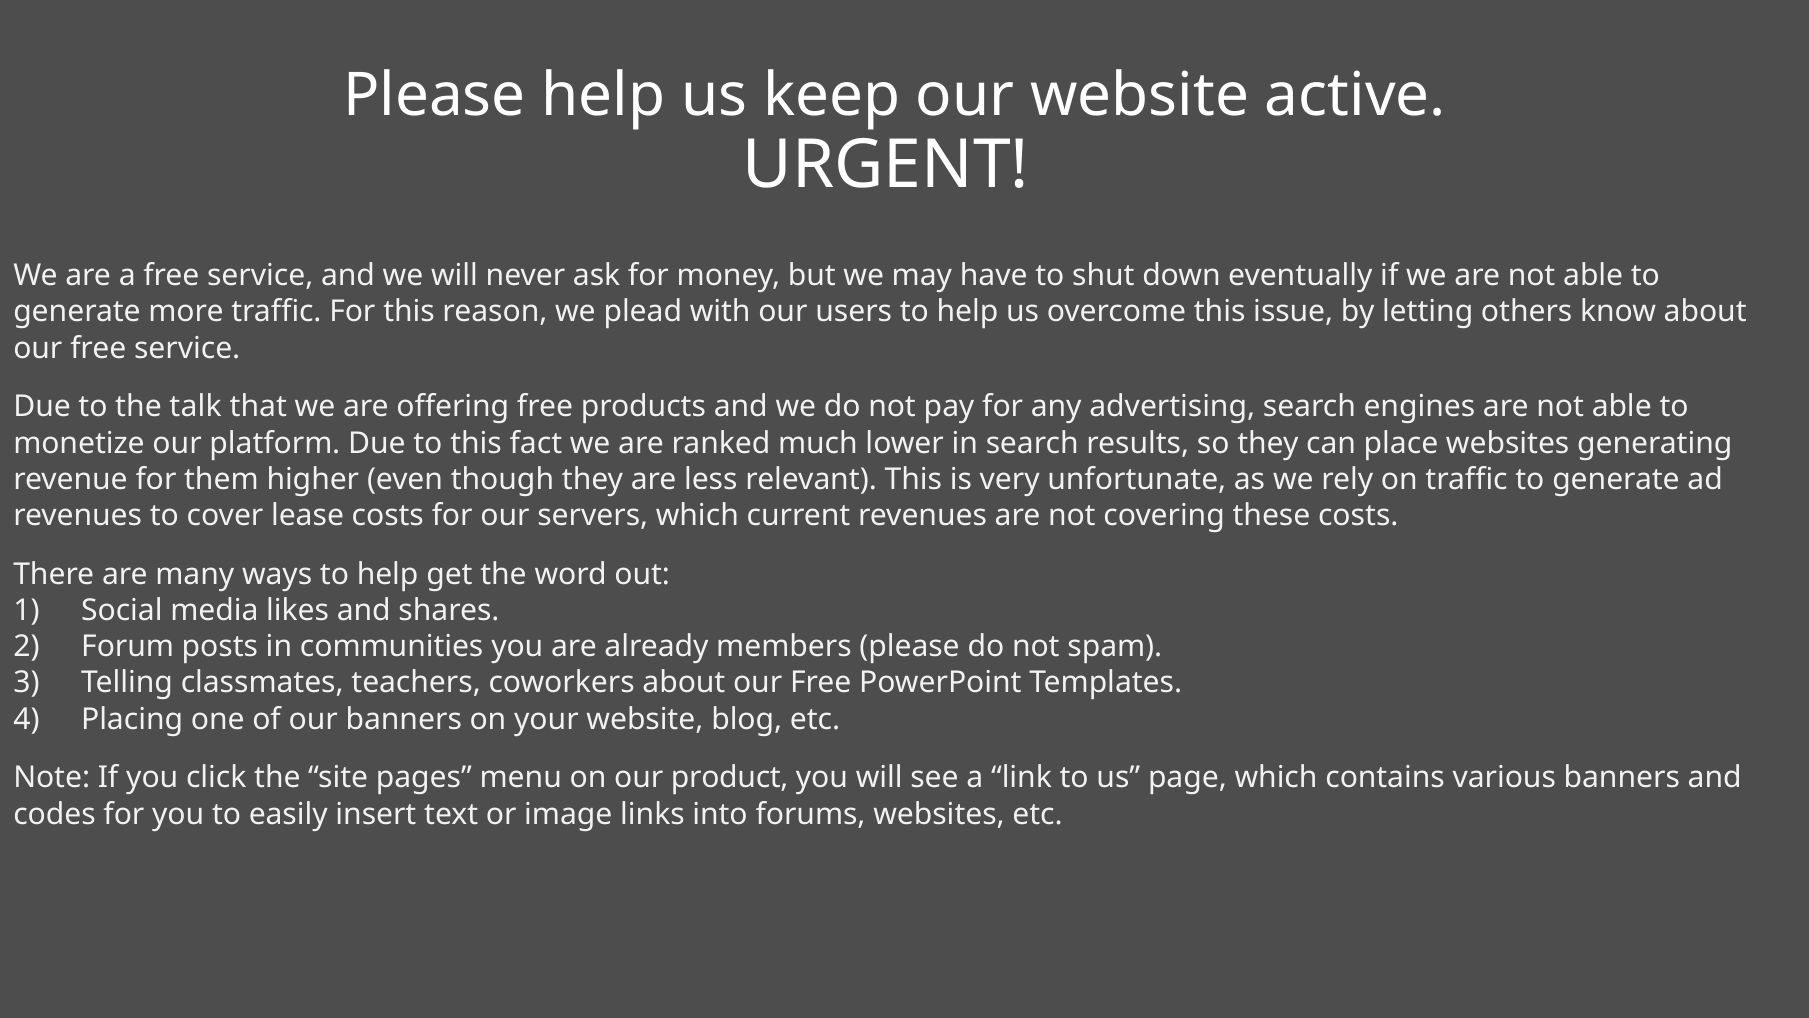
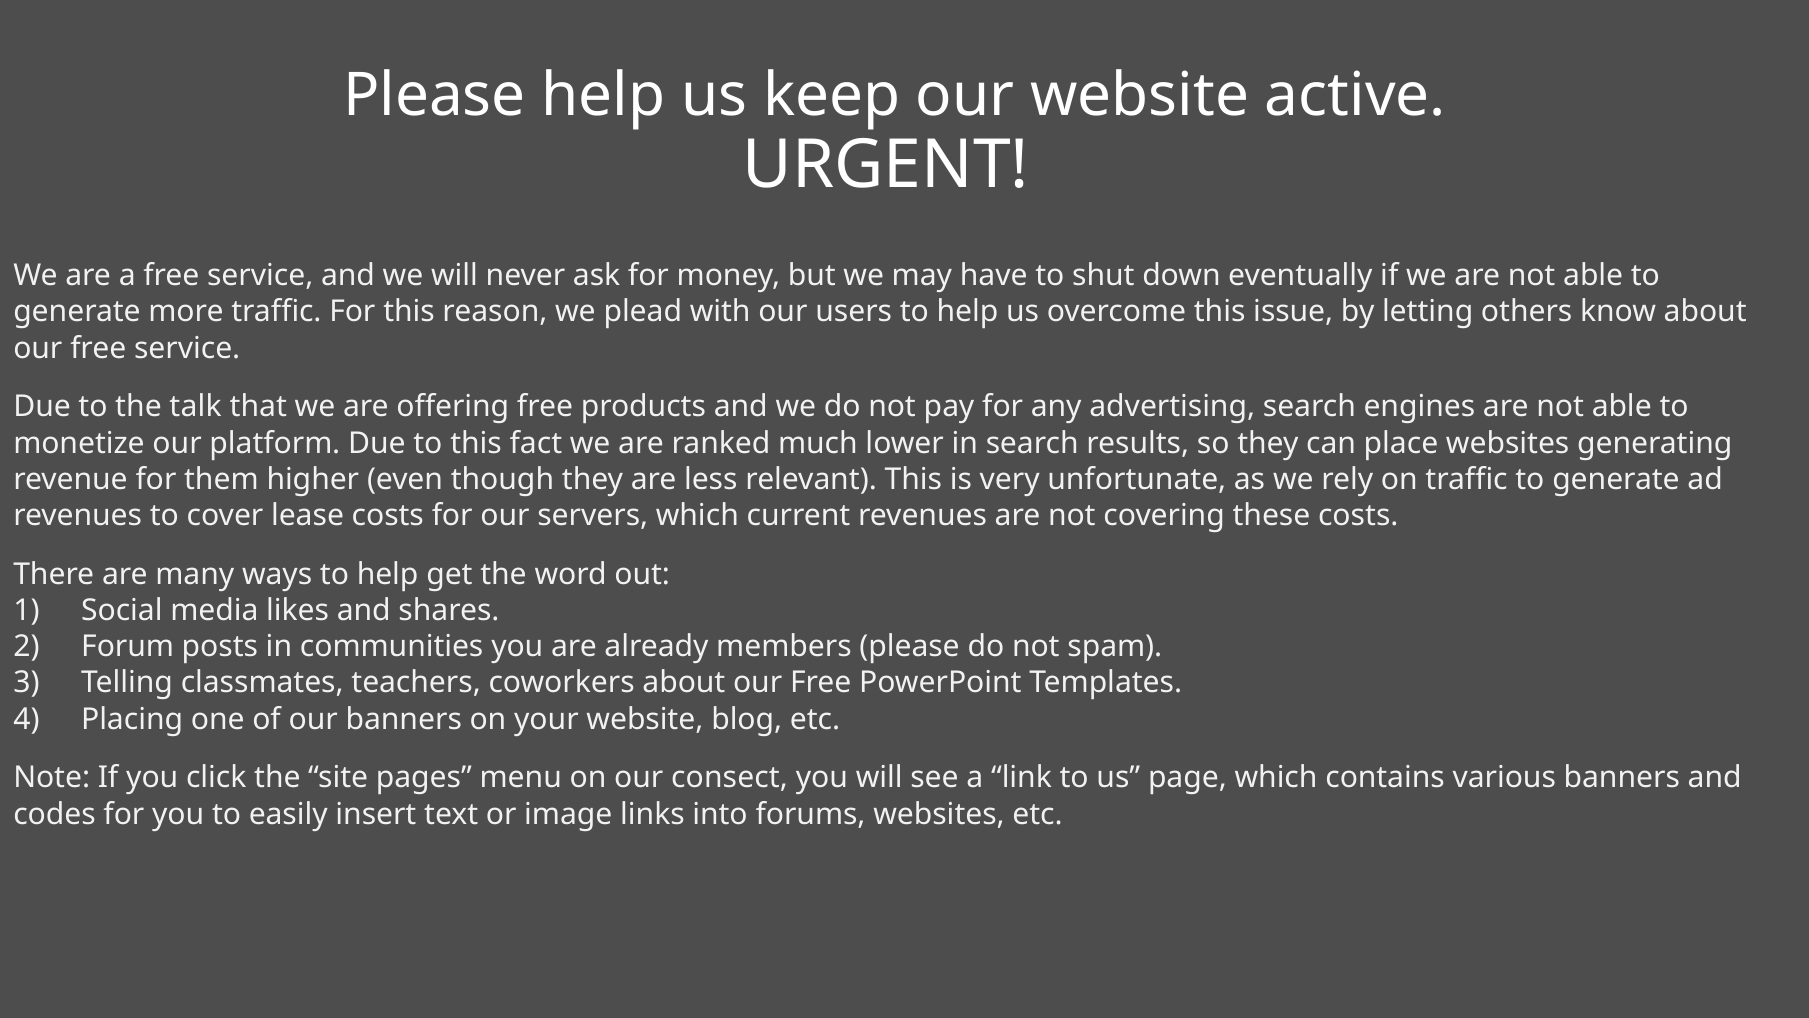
product: product -> consect
